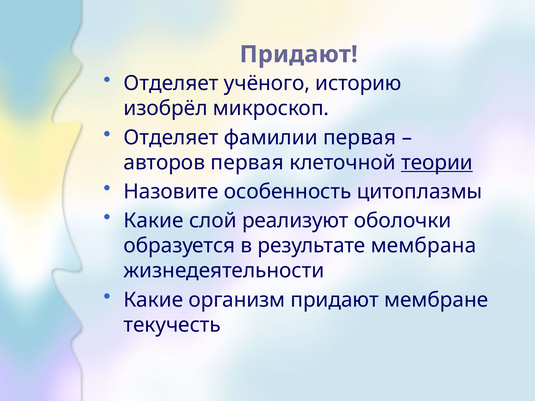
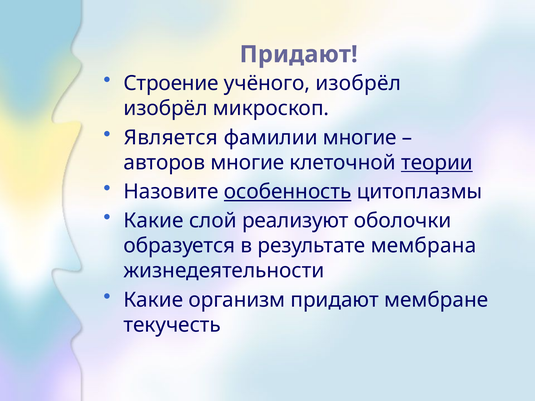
Отделяет at (171, 84): Отделяет -> Строение
учёного историю: историю -> изобрёл
Отделяет at (171, 138): Отделяет -> Является
фамилии первая: первая -> многие
авторов первая: первая -> многие
особенность underline: none -> present
